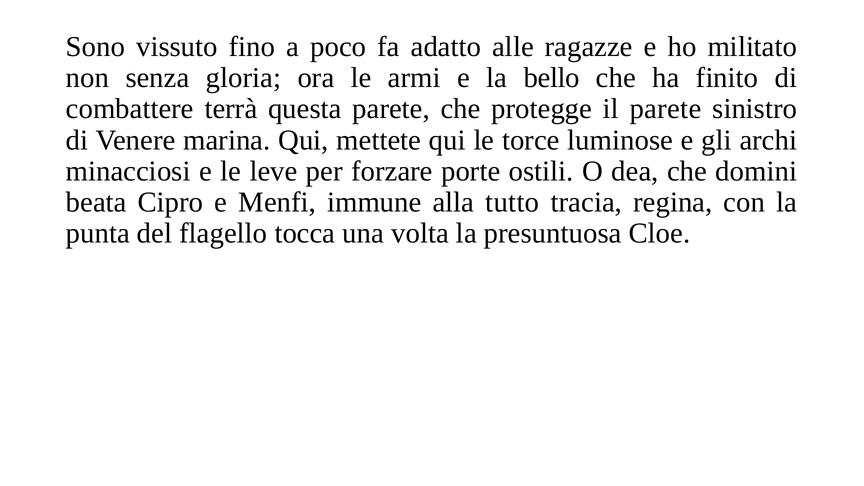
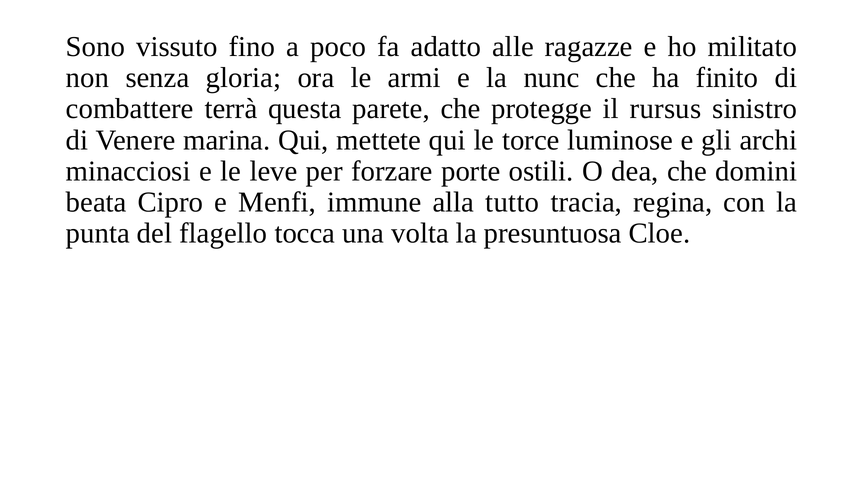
bello: bello -> nunc
il parete: parete -> rursus
